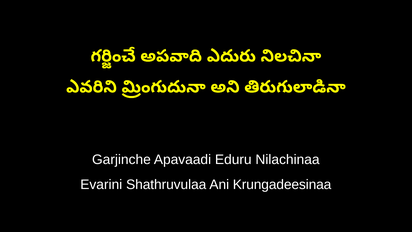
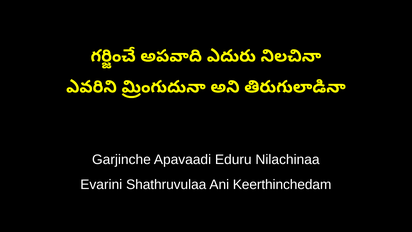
Krungadeesinaa: Krungadeesinaa -> Keerthinchedam
